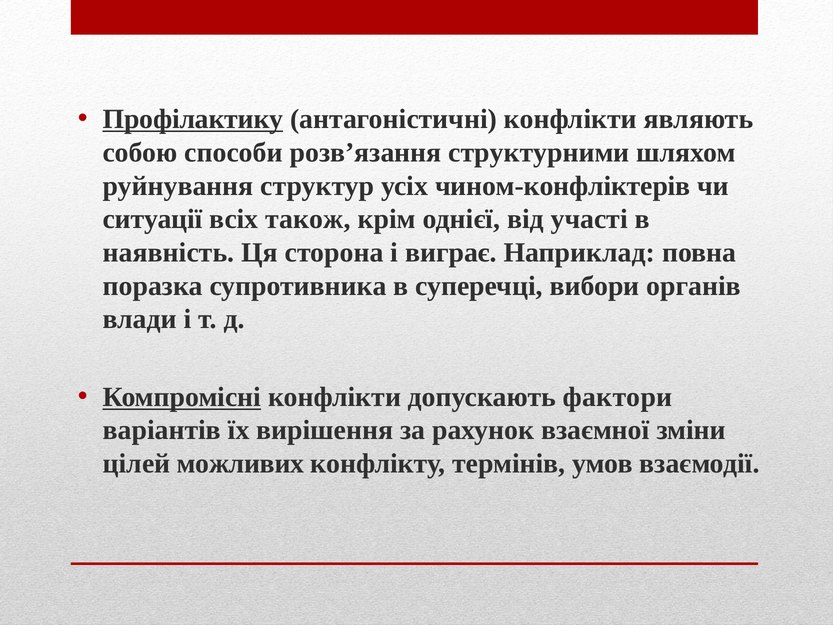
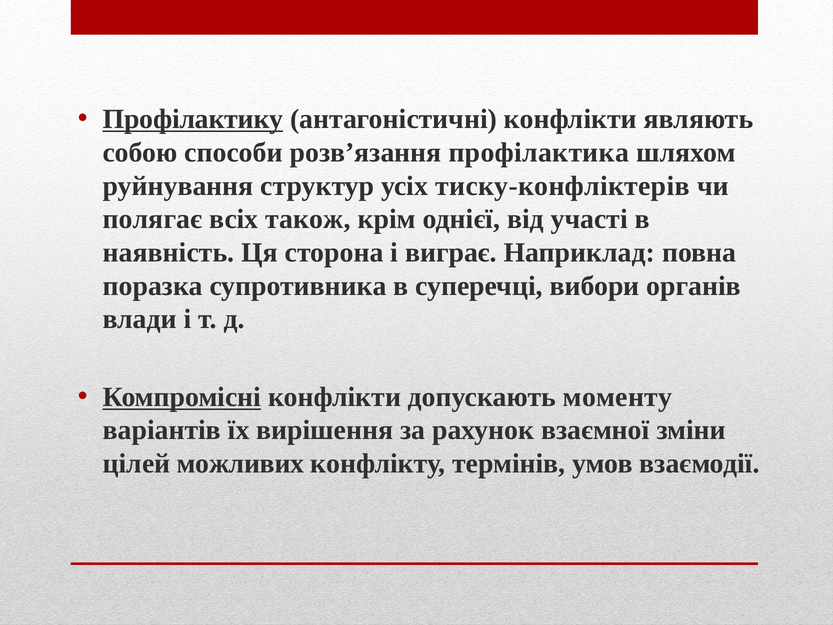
структурними: структурними -> профілактика
чином-конфліктерів: чином-конфліктерів -> тиску-конфліктерів
ситуації: ситуації -> полягає
фактори: фактори -> моменту
